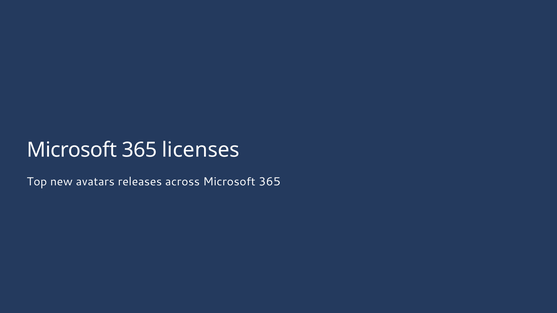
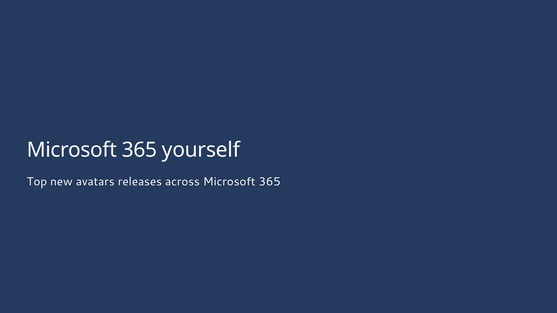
licenses: licenses -> yourself
